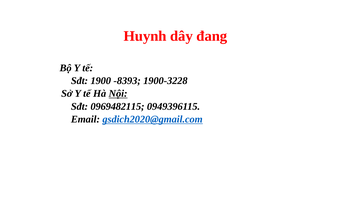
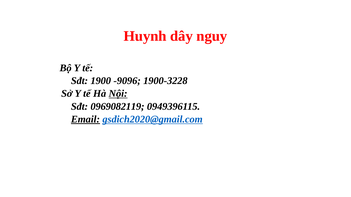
đang: đang -> nguy
-8393: -8393 -> -9096
0969482115: 0969482115 -> 0969082119
Email underline: none -> present
